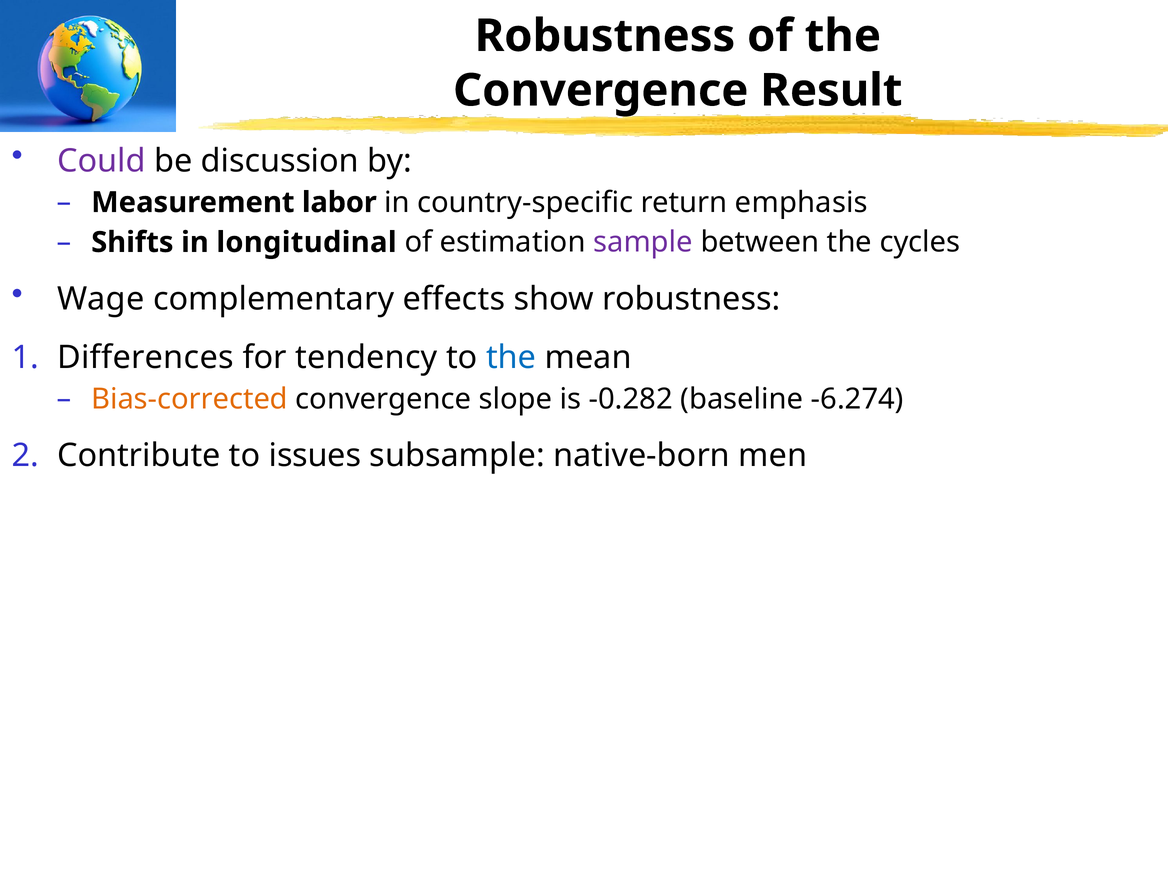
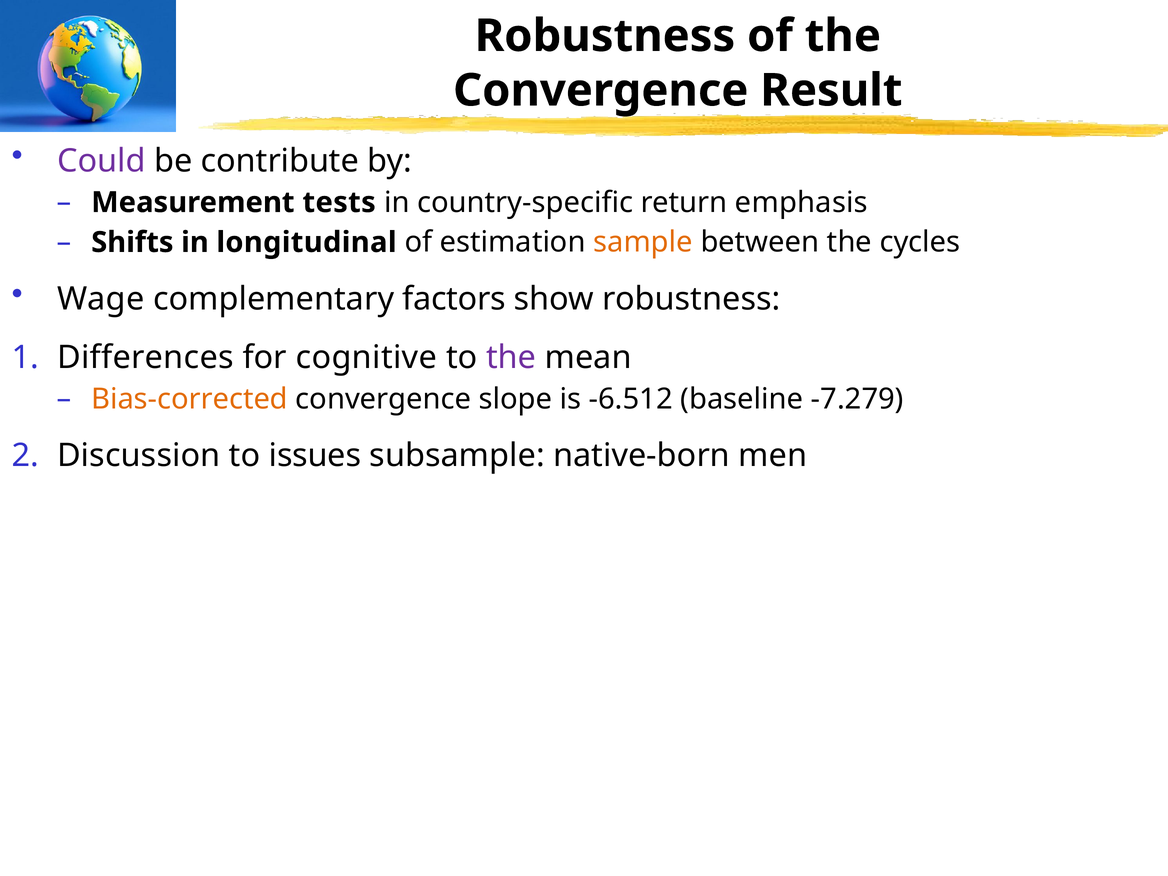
discussion: discussion -> contribute
labor: labor -> tests
sample colour: purple -> orange
effects: effects -> factors
tendency: tendency -> cognitive
the at (511, 357) colour: blue -> purple
-0.282: -0.282 -> -6.512
-6.274: -6.274 -> -7.279
Contribute: Contribute -> Discussion
